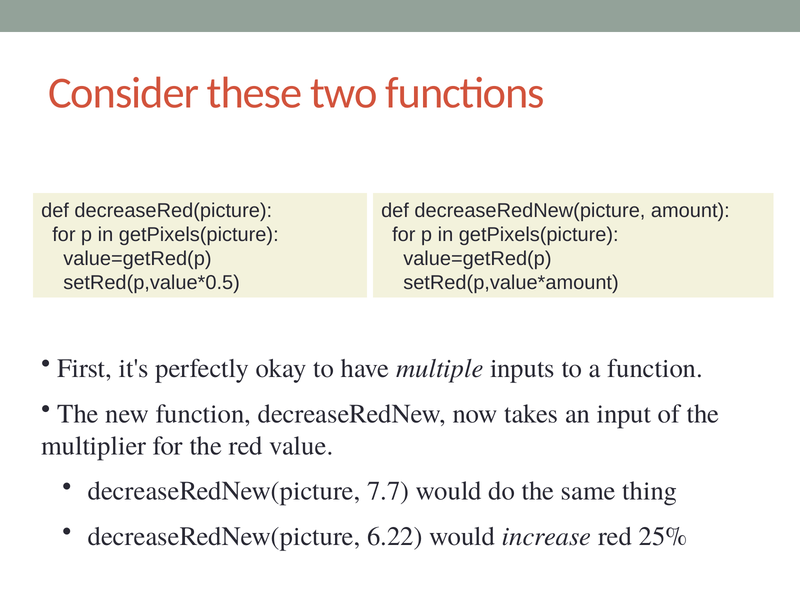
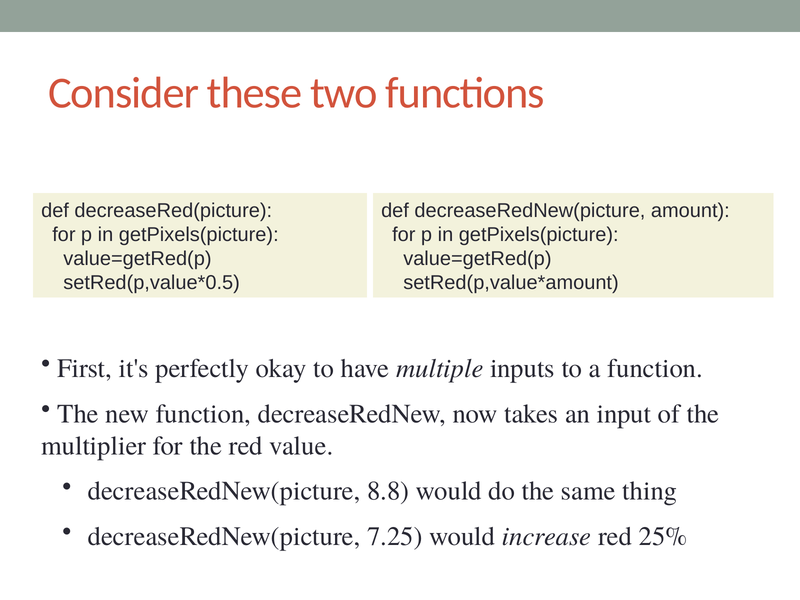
7.7: 7.7 -> 8.8
6.22: 6.22 -> 7.25
